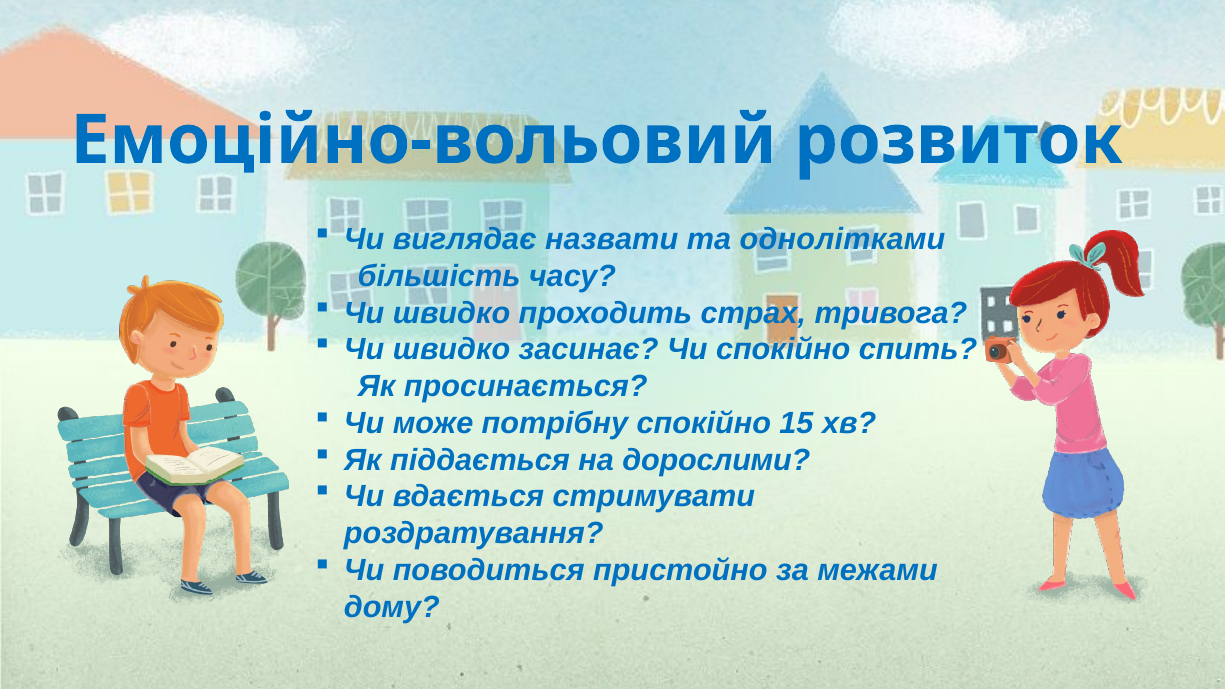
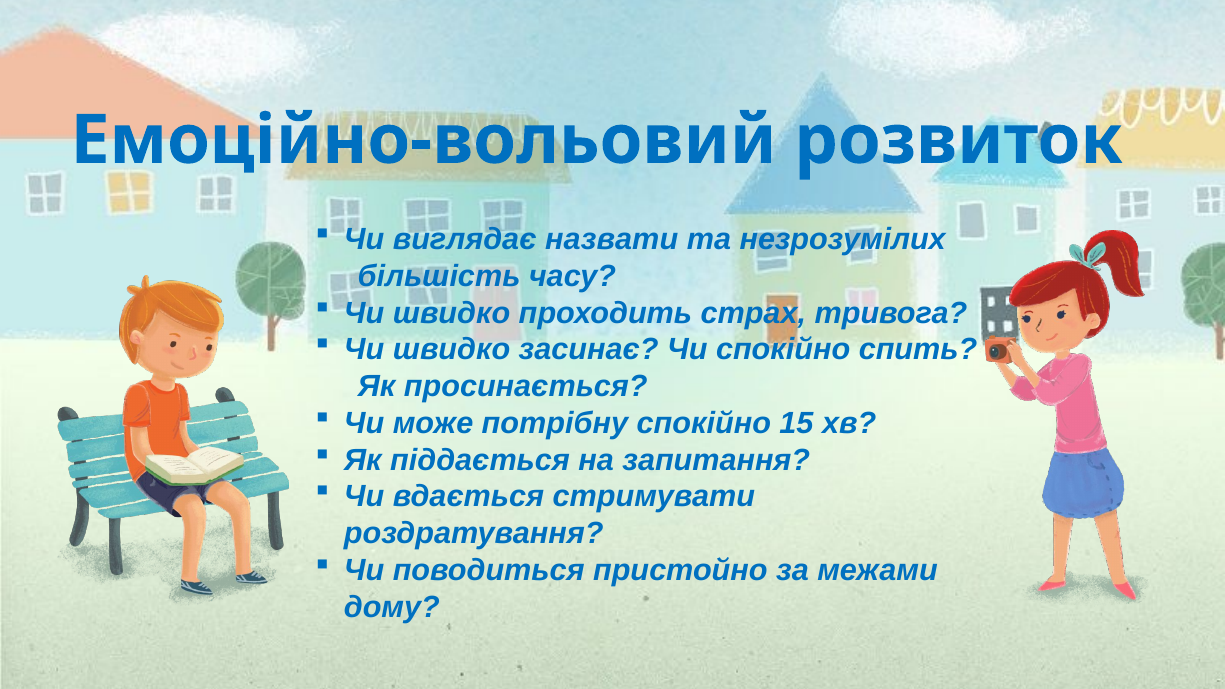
однолітками: однолітками -> незрозумілих
дорослими: дорослими -> запитання
